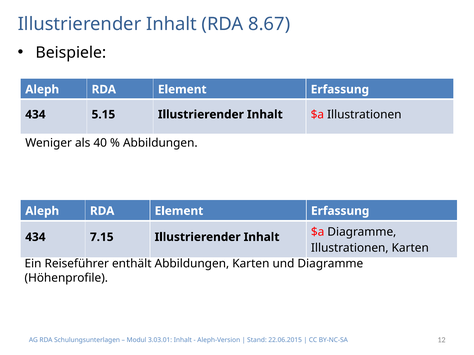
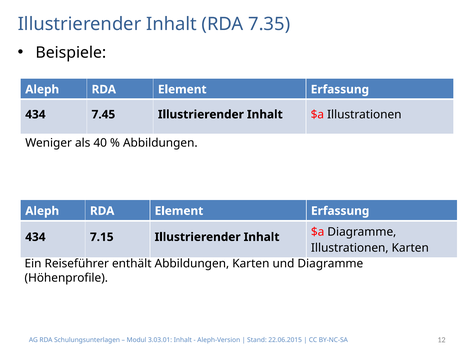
8.67: 8.67 -> 7.35
5.15: 5.15 -> 7.45
